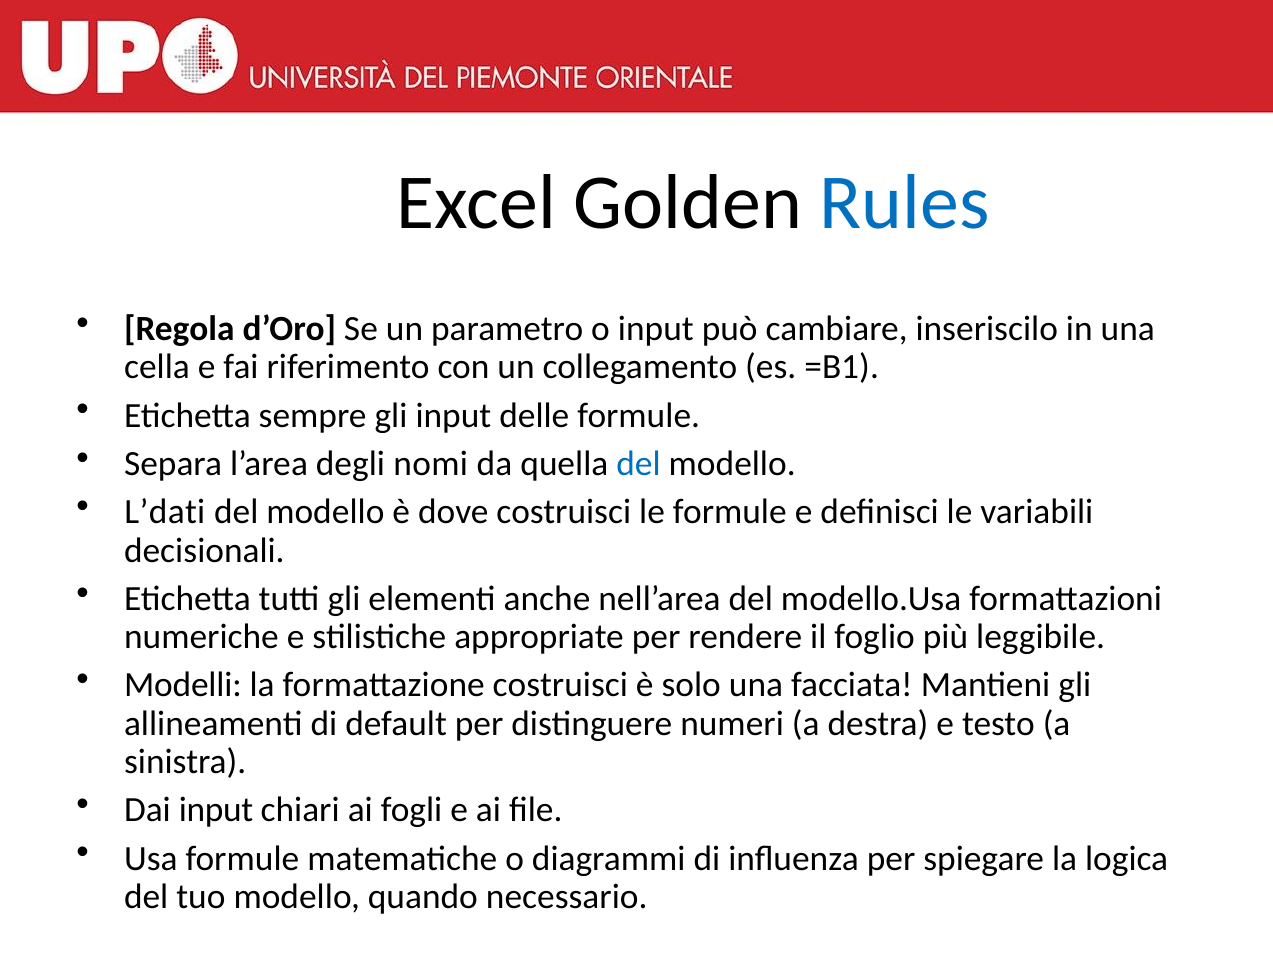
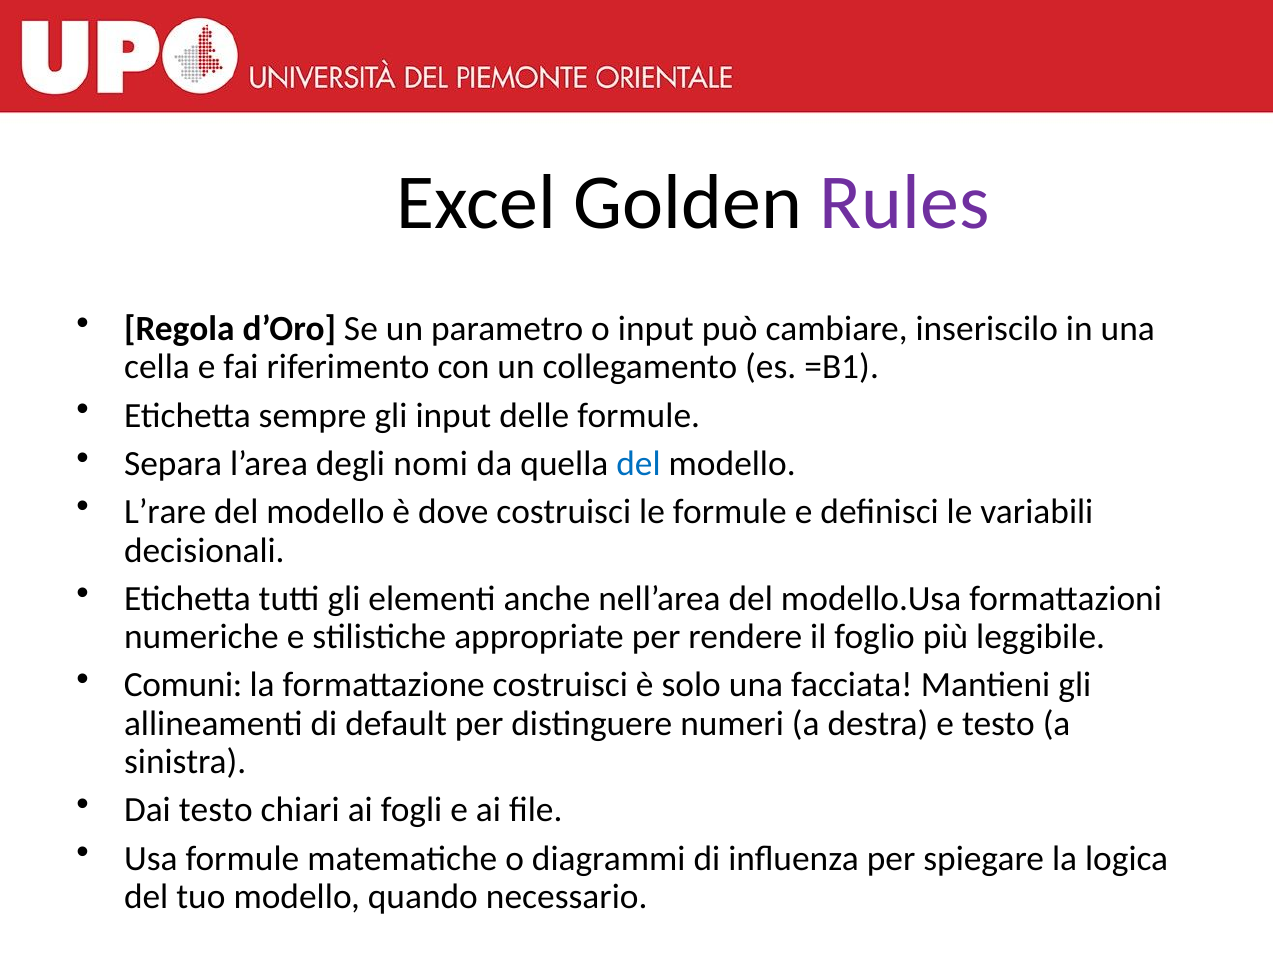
Rules colour: blue -> purple
L’dati: L’dati -> L’rare
Modelli: Modelli -> Comuni
Dai input: input -> testo
